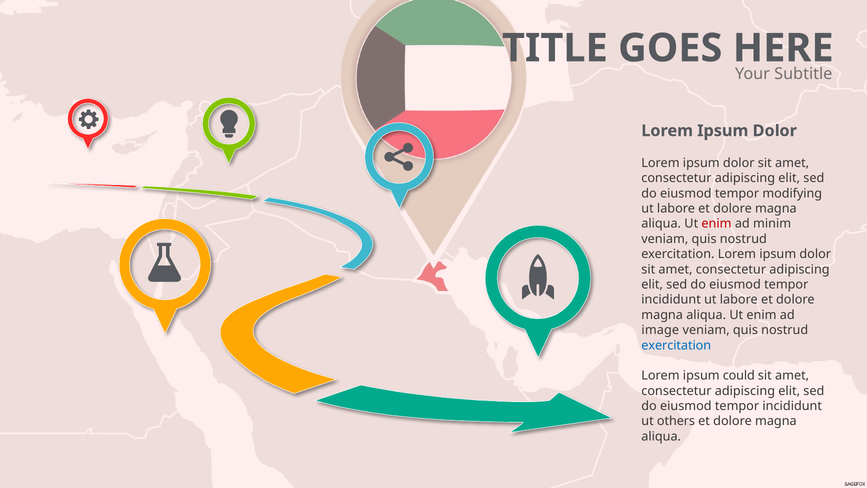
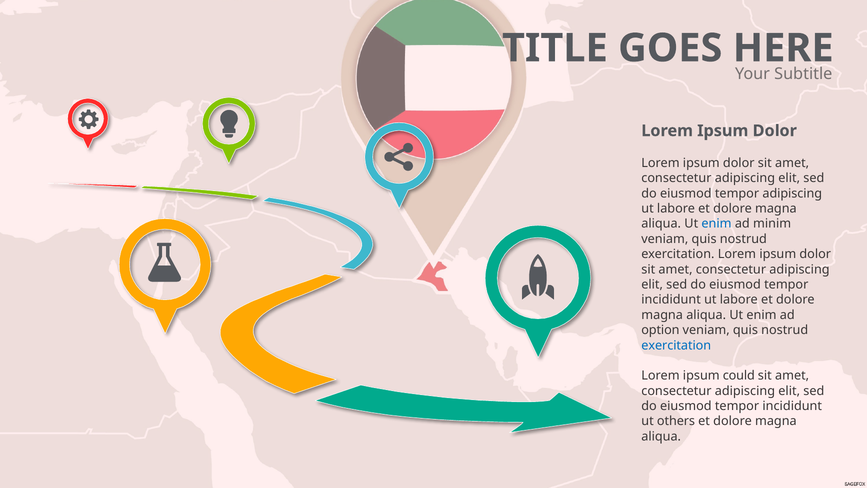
tempor modifying: modifying -> adipiscing
enim at (716, 224) colour: red -> blue
image: image -> option
